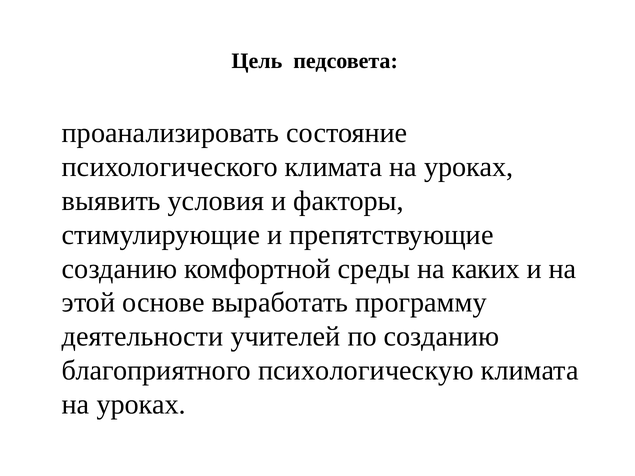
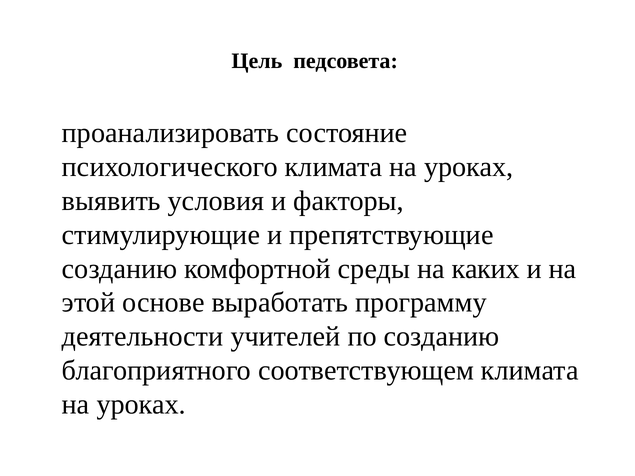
психологическую: психологическую -> соответствующем
